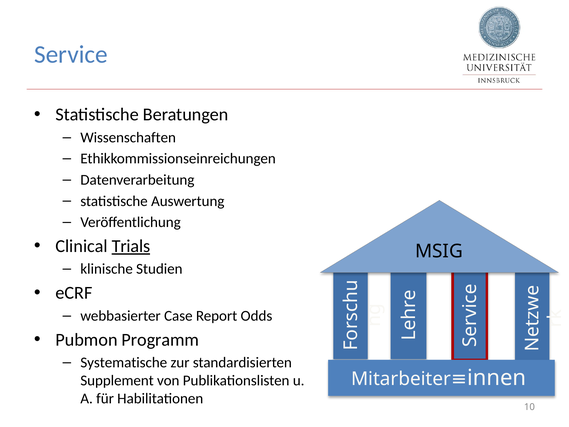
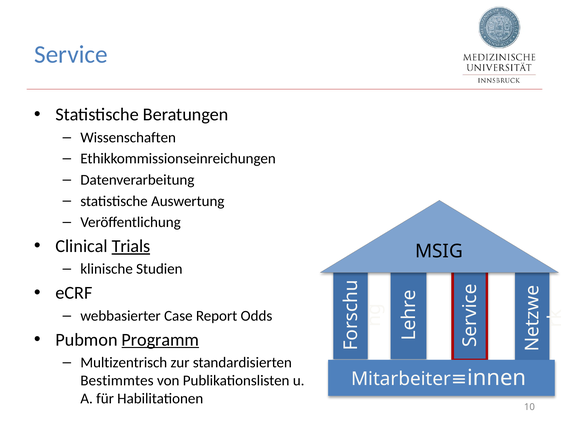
Programm underline: none -> present
Systematische: Systematische -> Multizentrisch
Supplement: Supplement -> Bestimmtes
